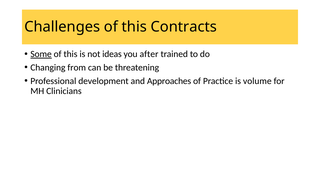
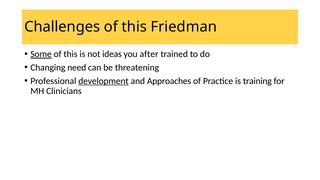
Contracts: Contracts -> Friedman
from: from -> need
development underline: none -> present
volume: volume -> training
